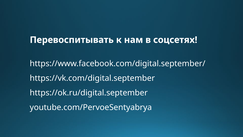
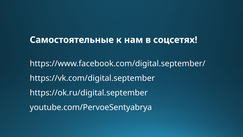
Перевоспитывать: Перевоспитывать -> Самостоятельные
